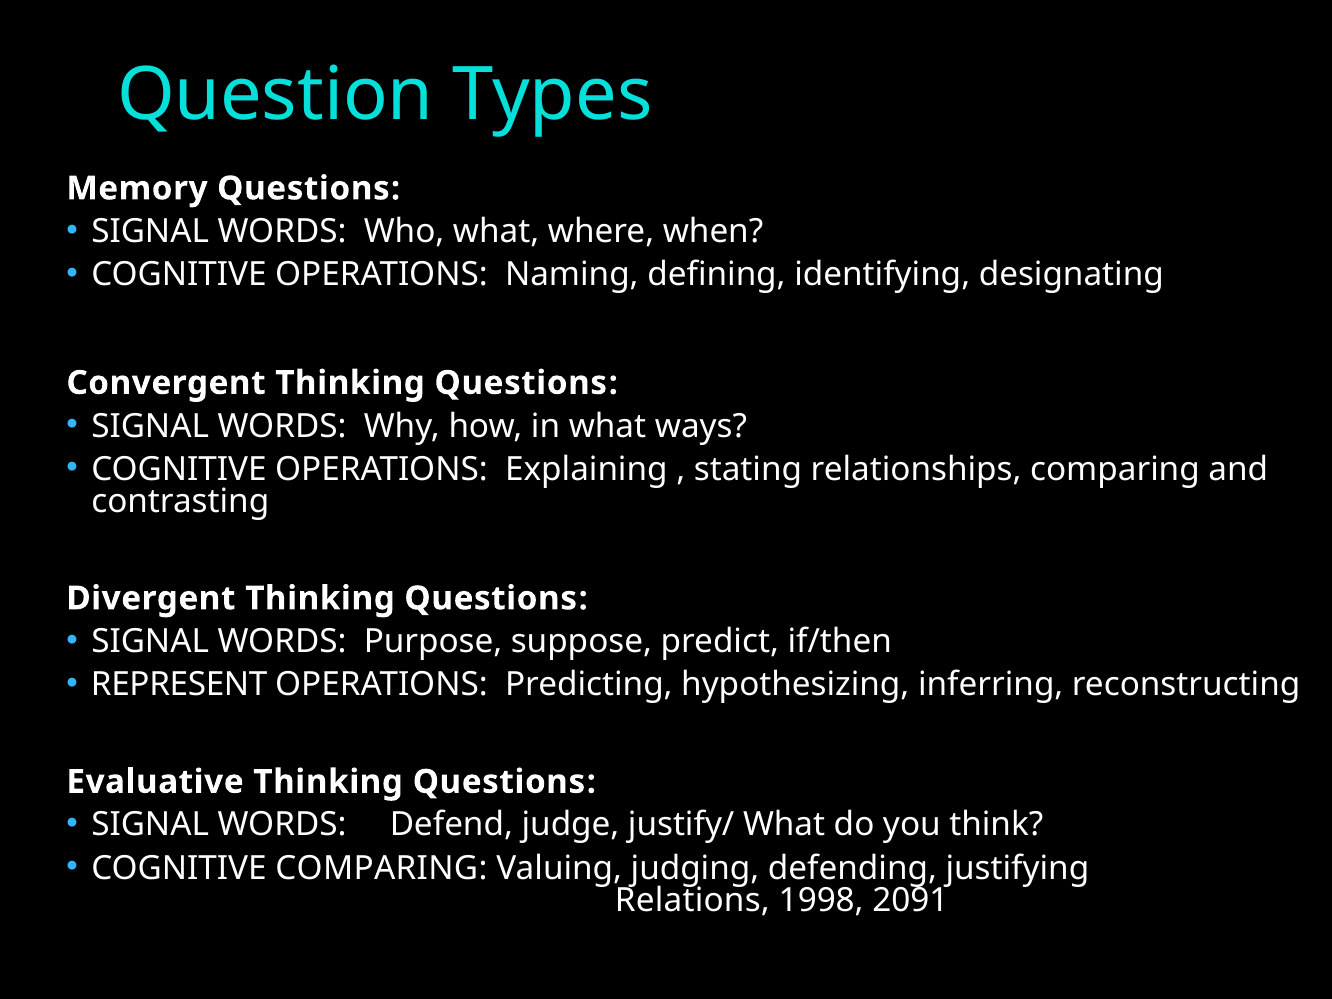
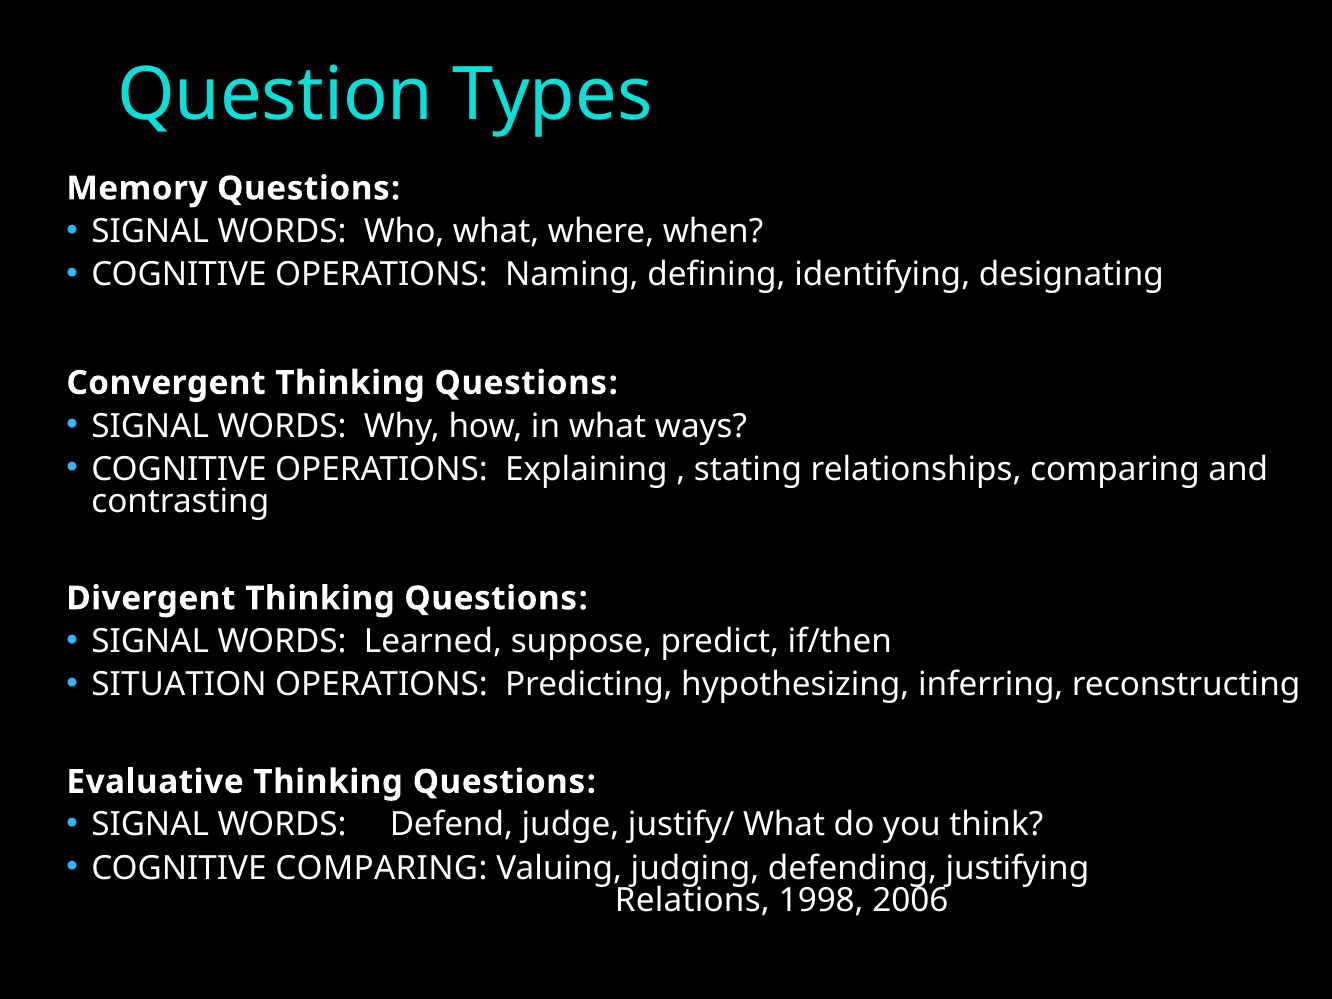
Purpose: Purpose -> Learned
REPRESENT: REPRESENT -> SITUATION
2091: 2091 -> 2006
